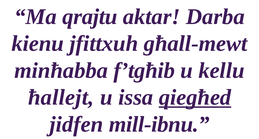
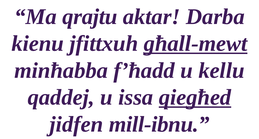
għall-mewt underline: none -> present
f’tgħib: f’tgħib -> f’ħadd
ħallejt: ħallejt -> qaddej
